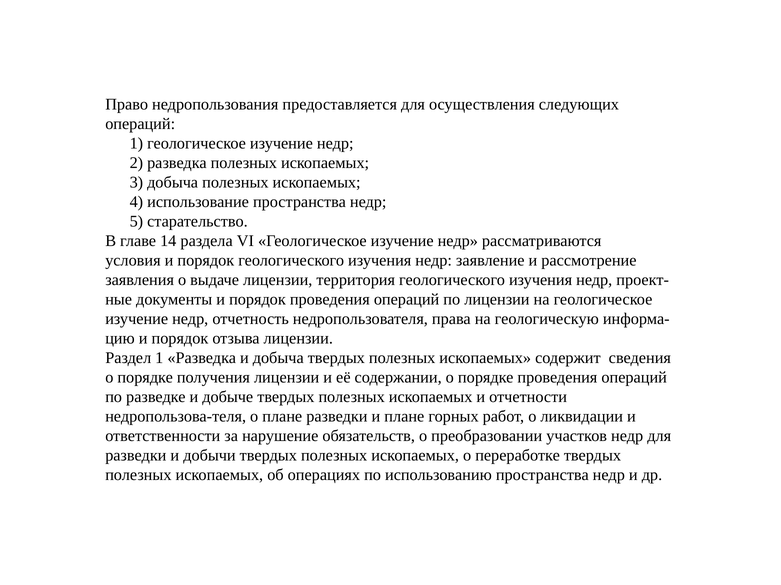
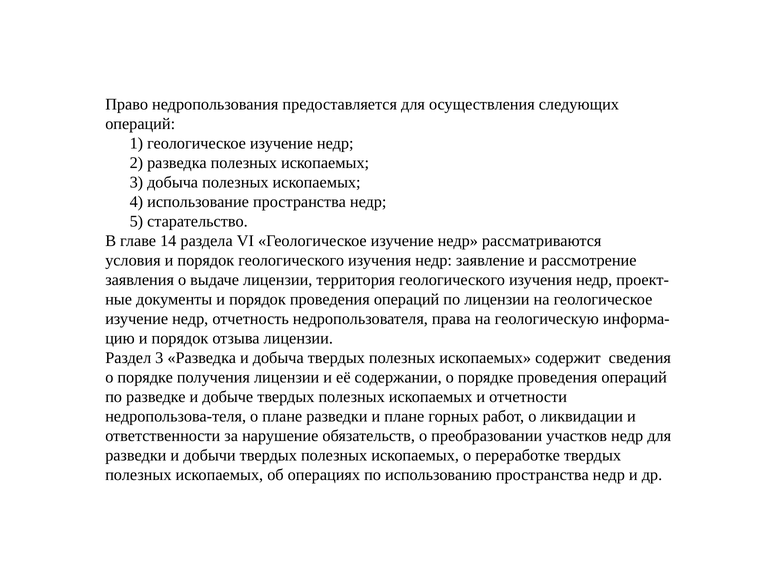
Раздел 1: 1 -> 3
